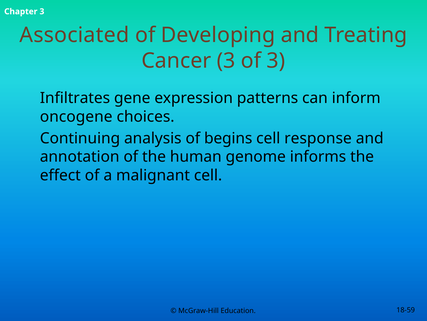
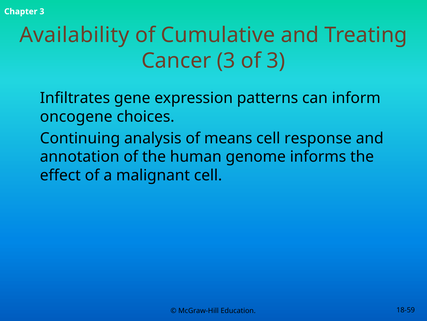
Associated: Associated -> Availability
Developing: Developing -> Cumulative
begins: begins -> means
